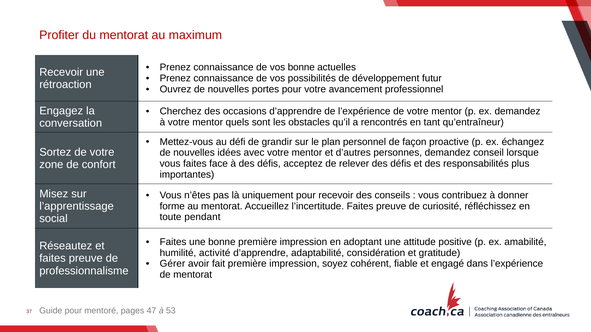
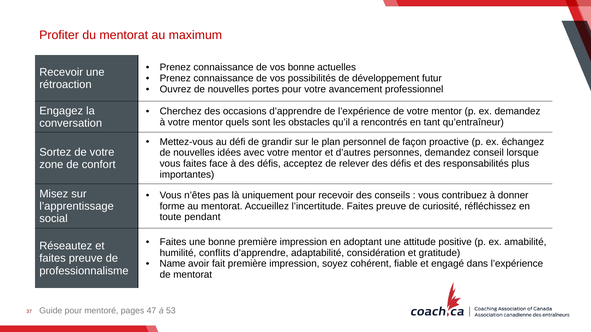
activité: activité -> conflits
Gérer: Gérer -> Name
